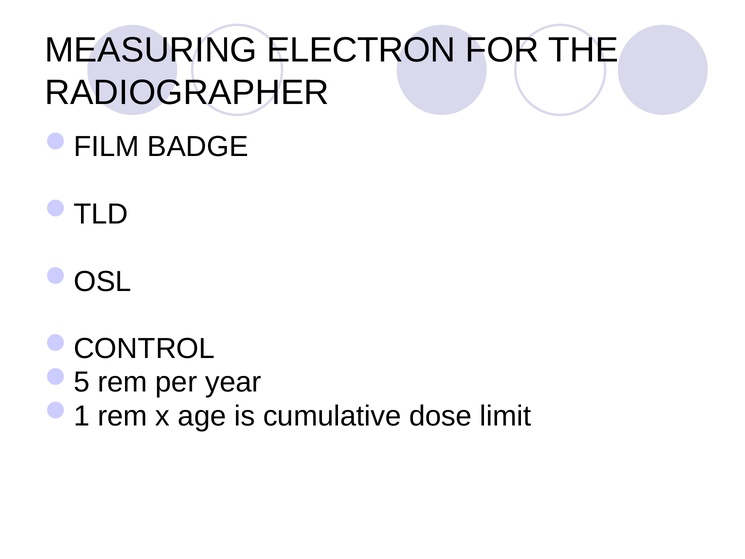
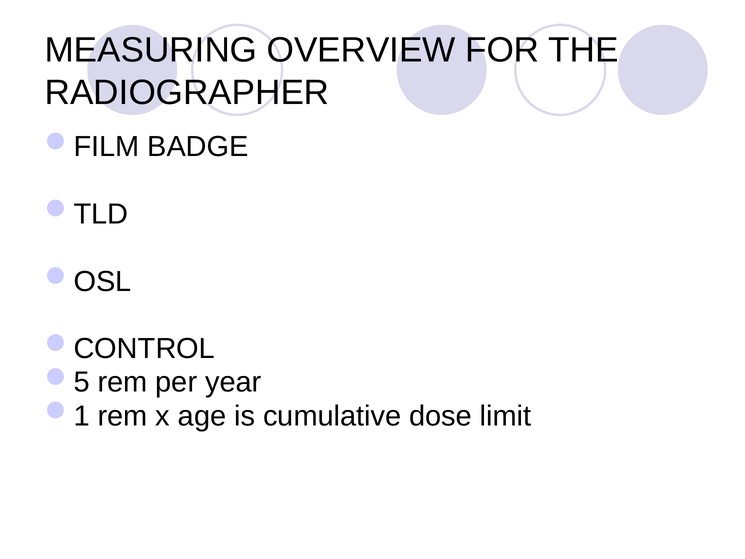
ELECTRON: ELECTRON -> OVERVIEW
